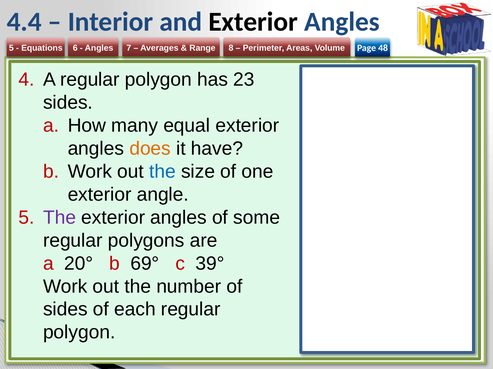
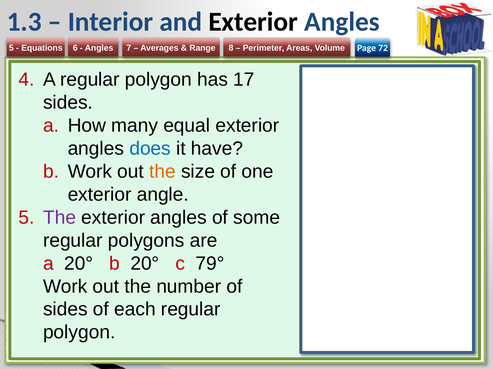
4.4: 4.4 -> 1.3
48: 48 -> 72
23: 23 -> 17
does colour: orange -> blue
the at (162, 172) colour: blue -> orange
b 69°: 69° -> 20°
39°: 39° -> 79°
